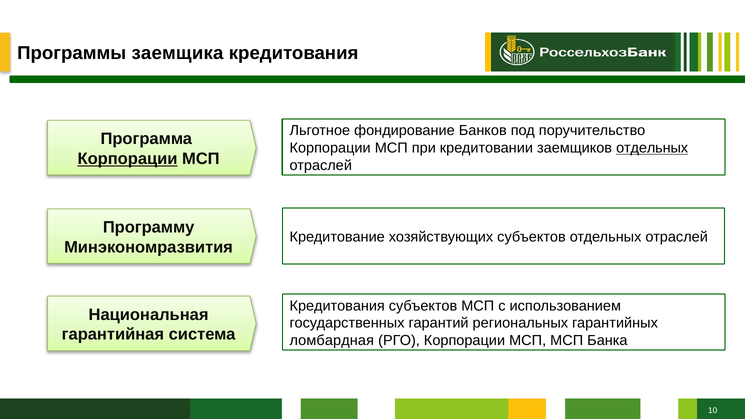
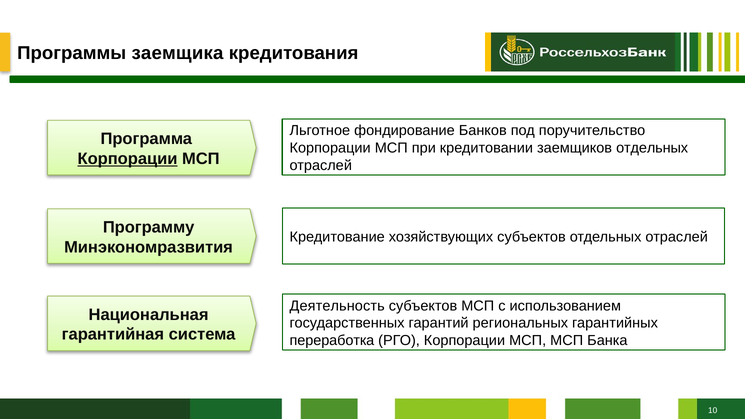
отдельных at (652, 148) underline: present -> none
Кредитования at (337, 306): Кредитования -> Деятельность
ломбардная: ломбардная -> переработка
